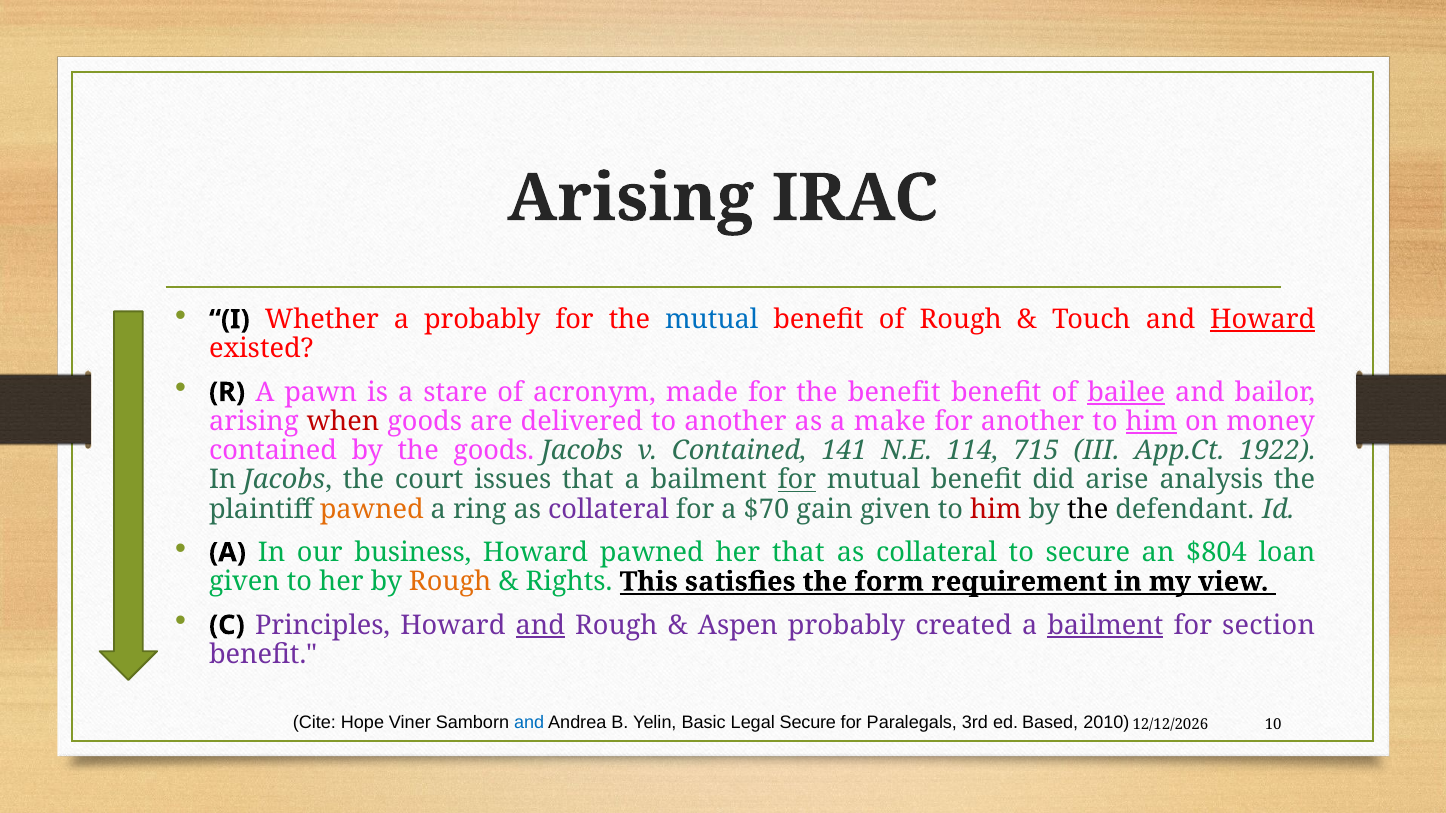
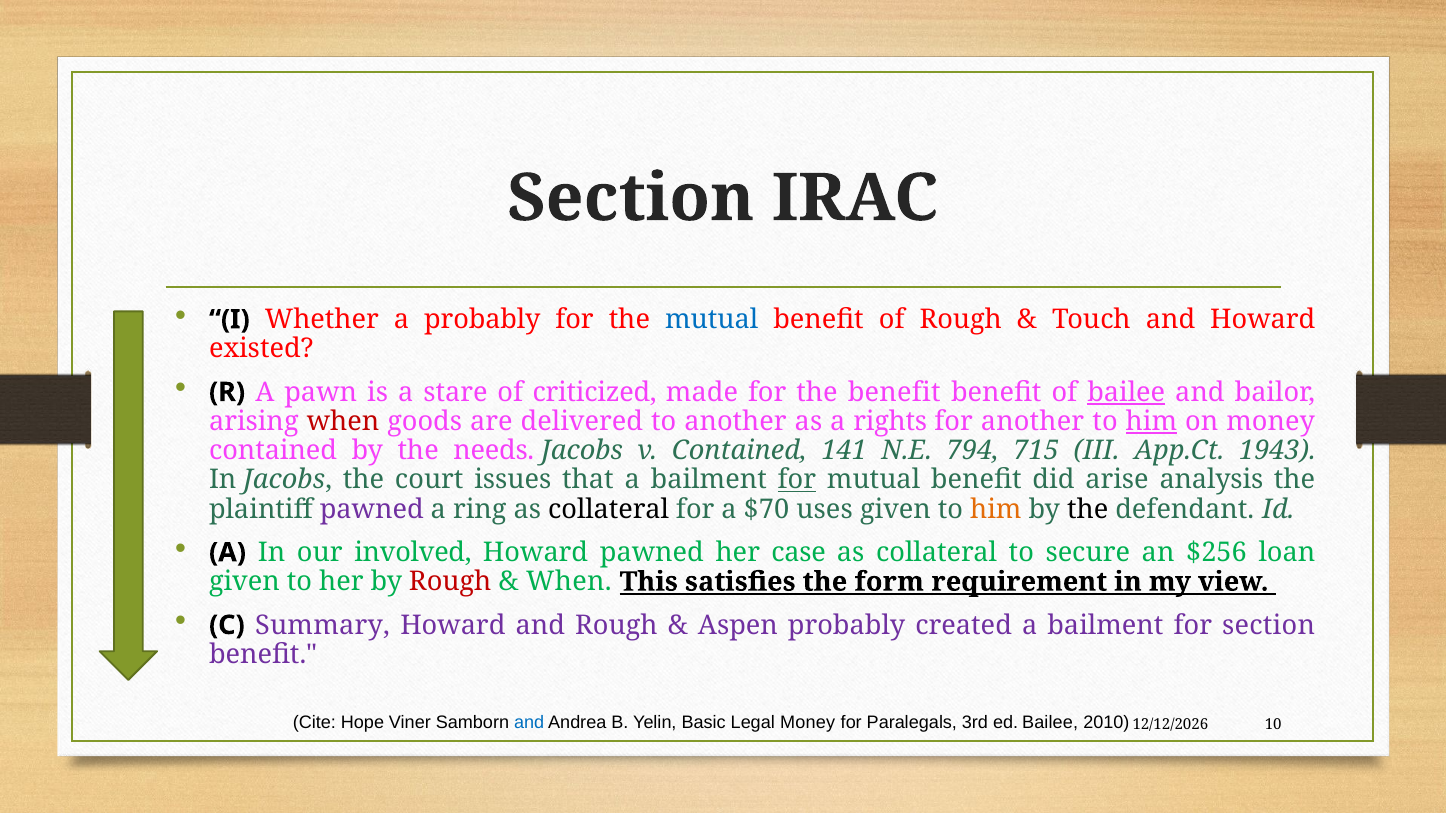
Arising at (631, 198): Arising -> Section
Howard at (1263, 320) underline: present -> none
acronym: acronym -> criticized
make: make -> rights
the goods: goods -> needs
114: 114 -> 794
1922: 1922 -> 1943
pawned at (372, 509) colour: orange -> purple
collateral at (609, 509) colour: purple -> black
gain: gain -> uses
him at (996, 509) colour: red -> orange
business: business -> involved
her that: that -> case
$804: $804 -> $256
Rough at (450, 582) colour: orange -> red
Rights at (569, 582): Rights -> When
Principles: Principles -> Summary
and at (540, 625) underline: present -> none
bailment at (1105, 625) underline: present -> none
Legal Secure: Secure -> Money
ed Based: Based -> Bailee
